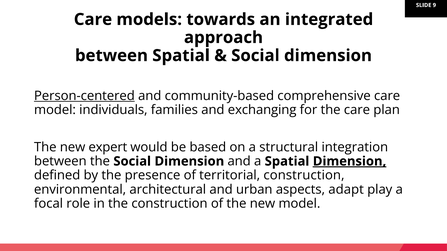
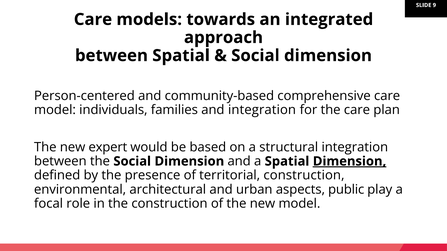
Person-centered underline: present -> none
and exchanging: exchanging -> integration
adapt: adapt -> public
